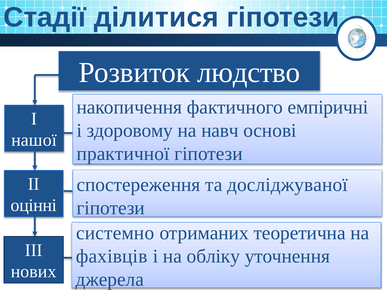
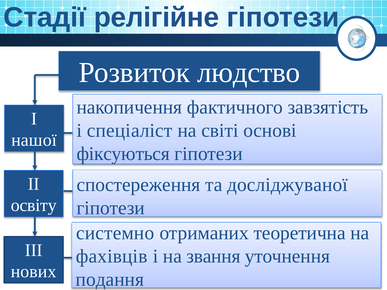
ділитися: ділитися -> релігійне
емпіричні: емпіричні -> завзятість
здоровому: здоровому -> спеціаліст
навч: навч -> світі
практичної: практичної -> фіксуються
оцінні: оцінні -> освіту
обліку: обліку -> звання
джерела: джерела -> подання
